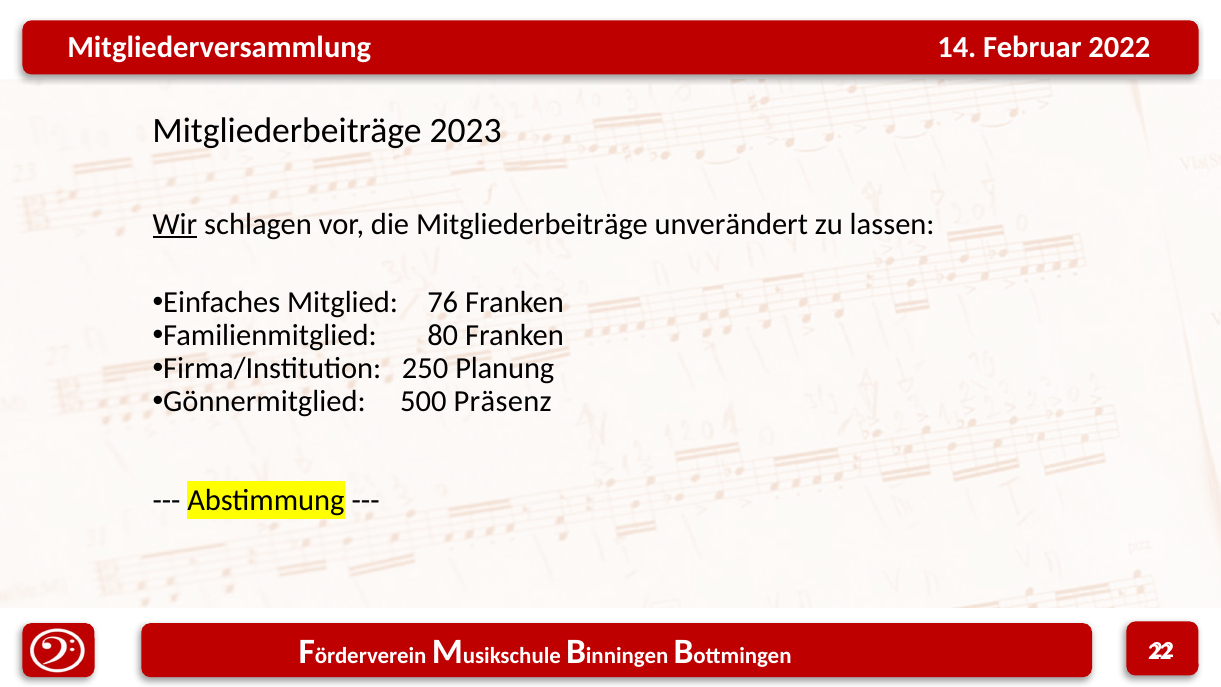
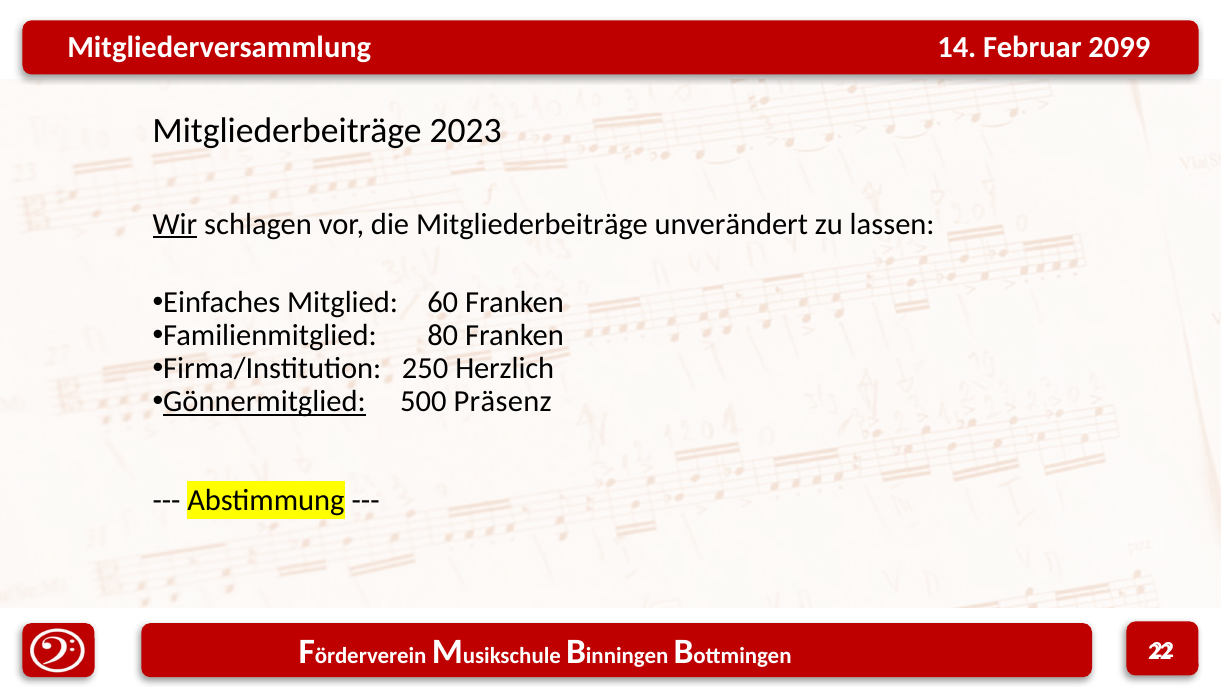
2022: 2022 -> 2099
76: 76 -> 60
Planung: Planung -> Herzlich
Gönnermitglied underline: none -> present
